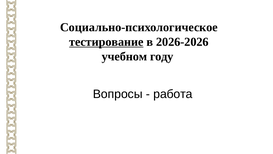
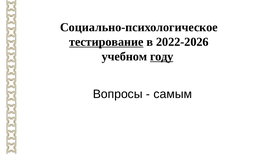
2026-2026: 2026-2026 -> 2022-2026
году underline: none -> present
работа: работа -> самым
